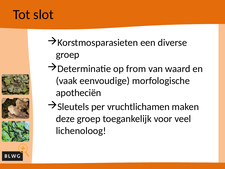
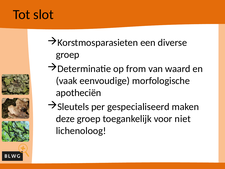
vruchtlichamen: vruchtlichamen -> gespecialiseerd
veel: veel -> niet
